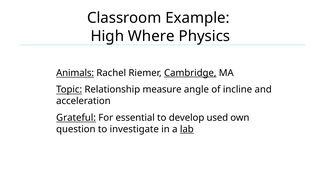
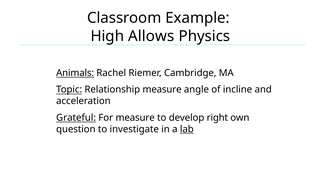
Where: Where -> Allows
Cambridge underline: present -> none
For essential: essential -> measure
used: used -> right
